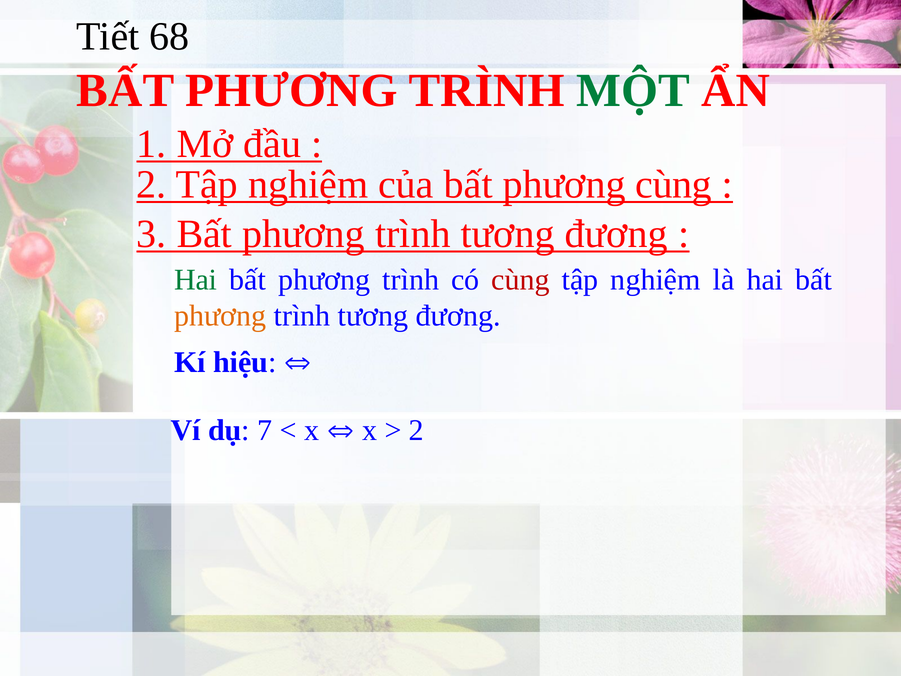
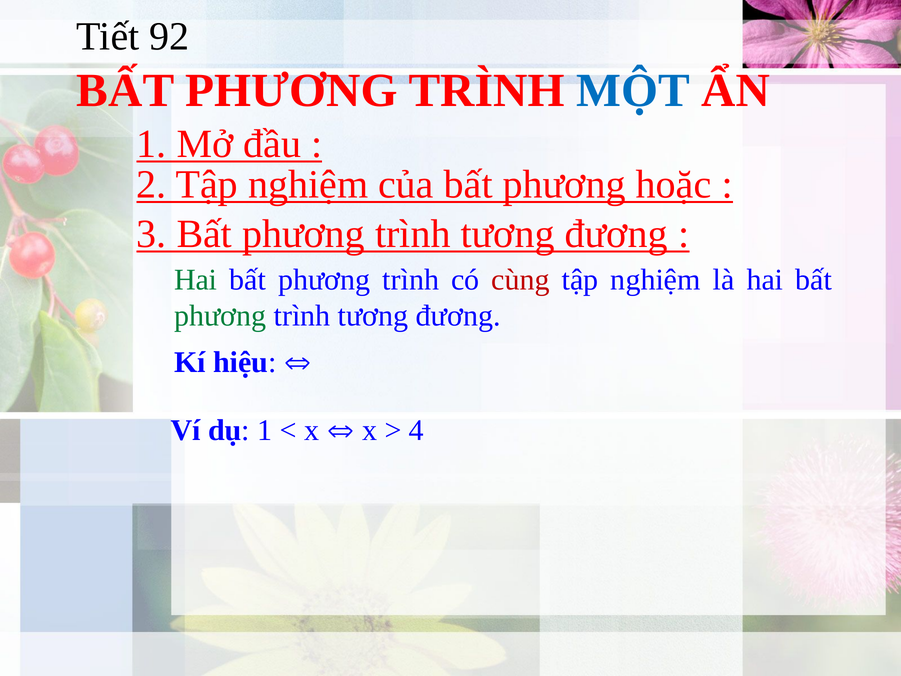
68: 68 -> 92
MỘT colour: green -> blue
phương cùng: cùng -> hoặc
phương at (220, 316) colour: orange -> green
dụ 7: 7 -> 1
2 at (416, 430): 2 -> 4
